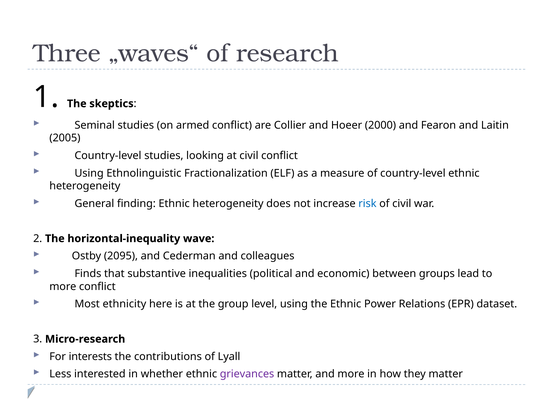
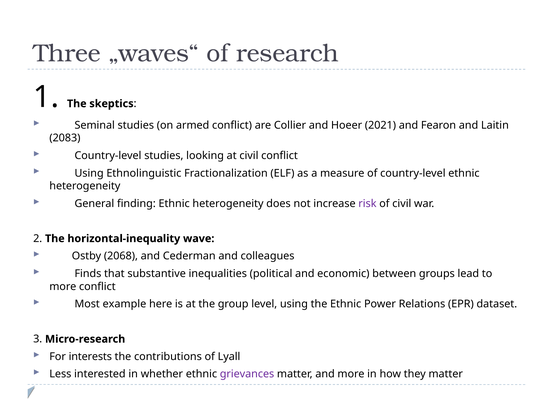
2000: 2000 -> 2021
2005: 2005 -> 2083
risk colour: blue -> purple
2095: 2095 -> 2068
ethnicity: ethnicity -> example
